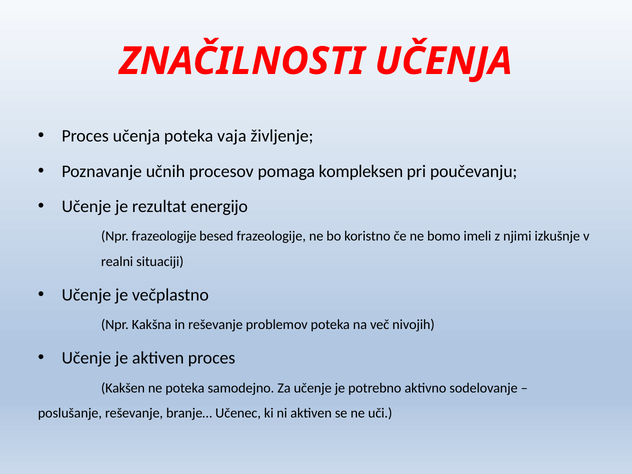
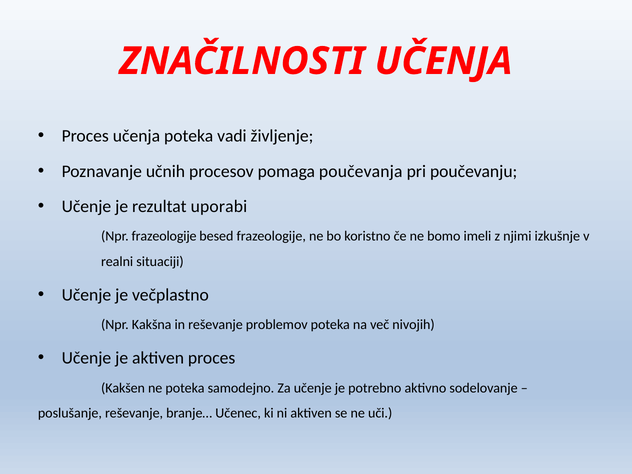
vaja: vaja -> vadi
kompleksen: kompleksen -> poučevanja
energijo: energijo -> uporabi
